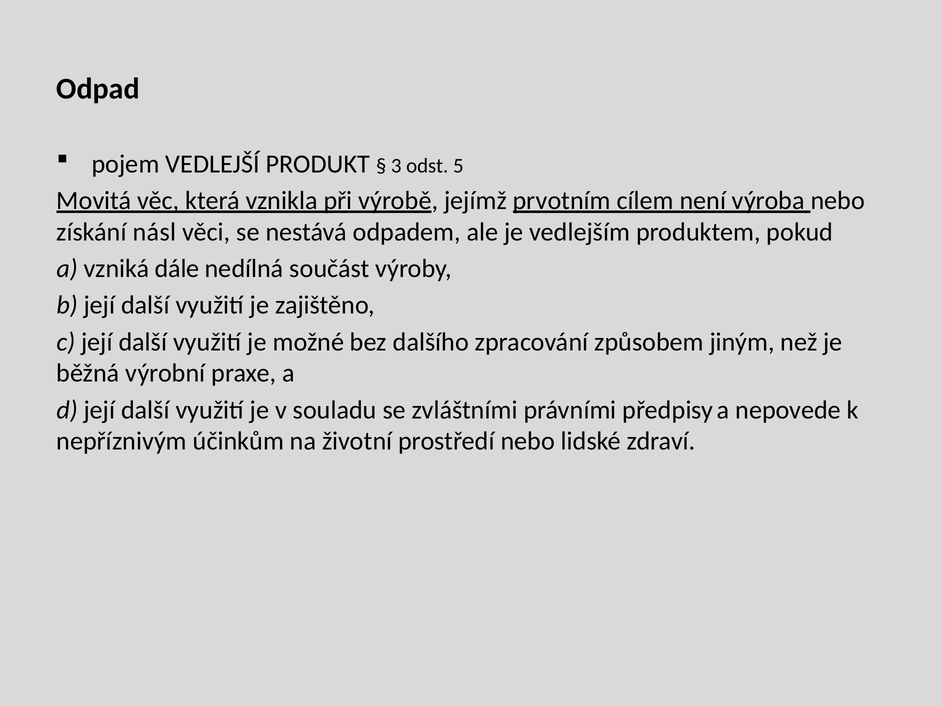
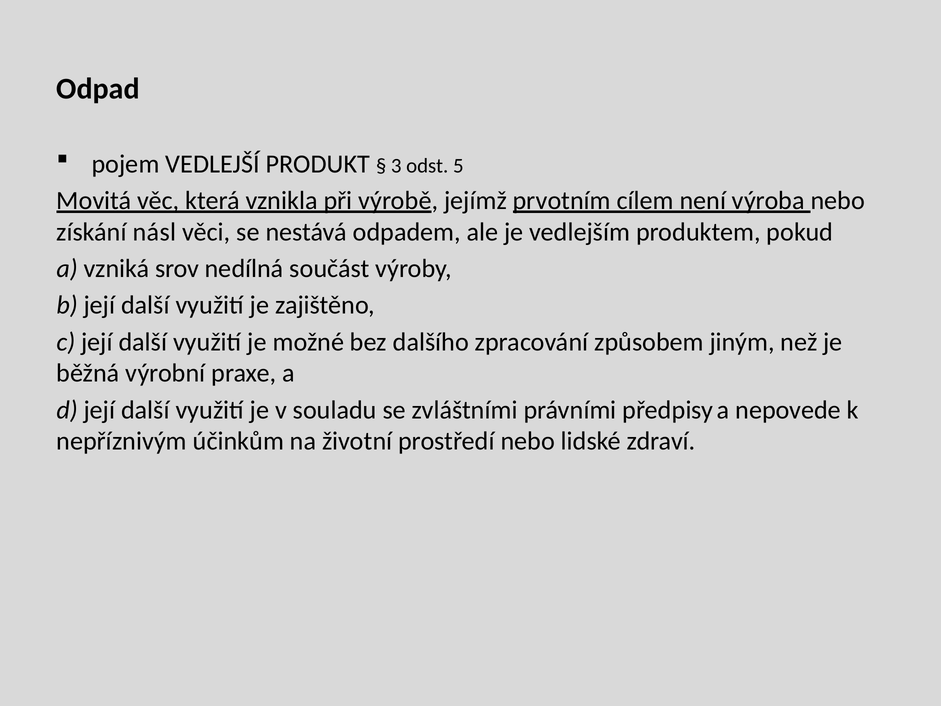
dále: dále -> srov
